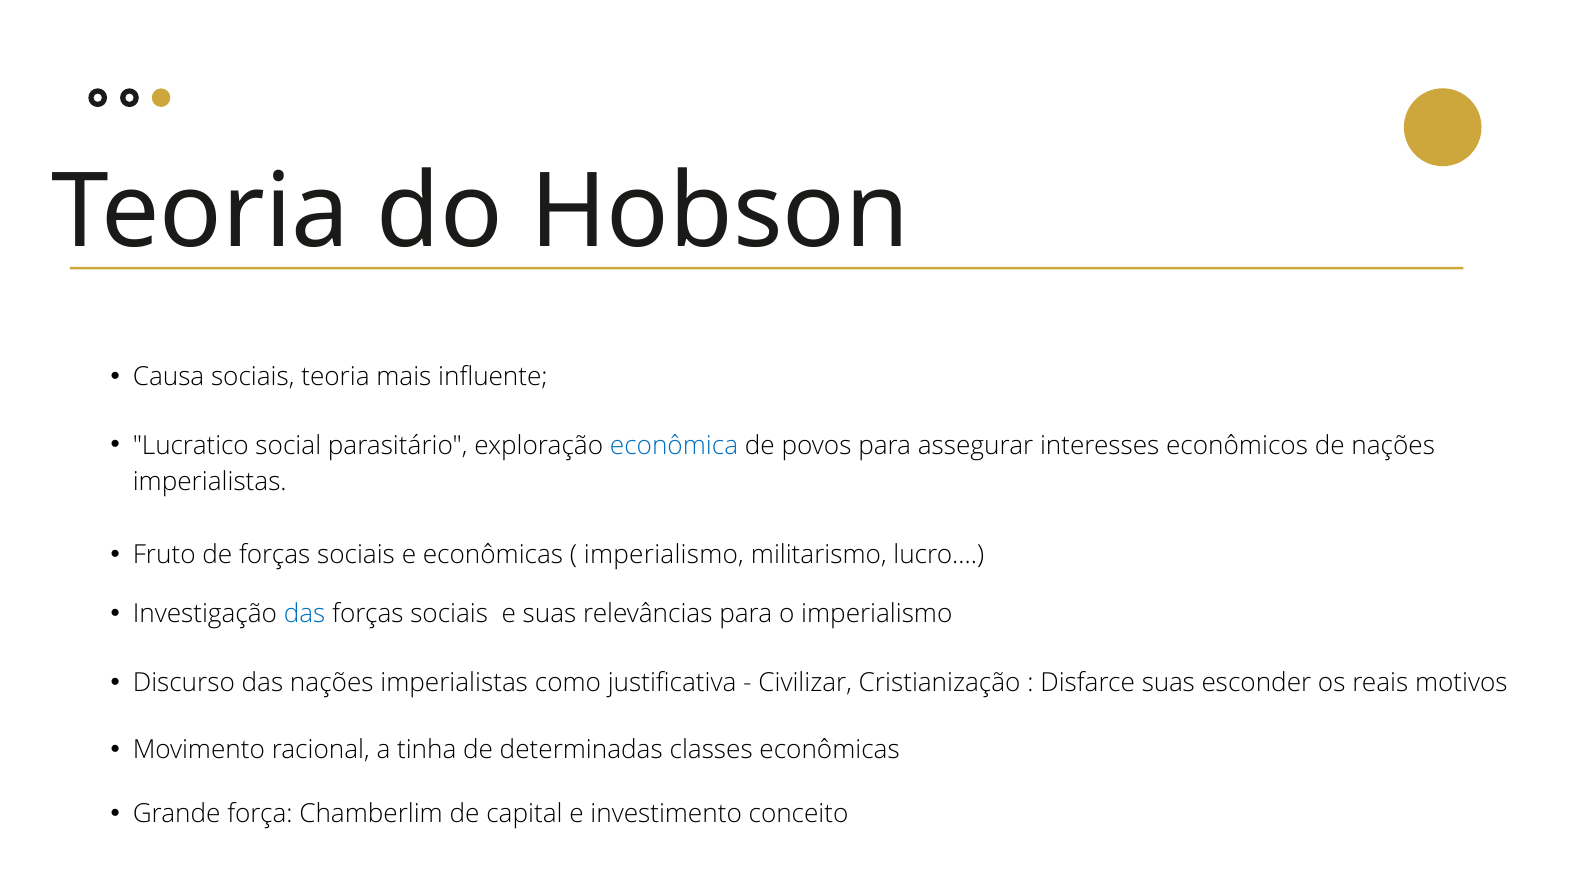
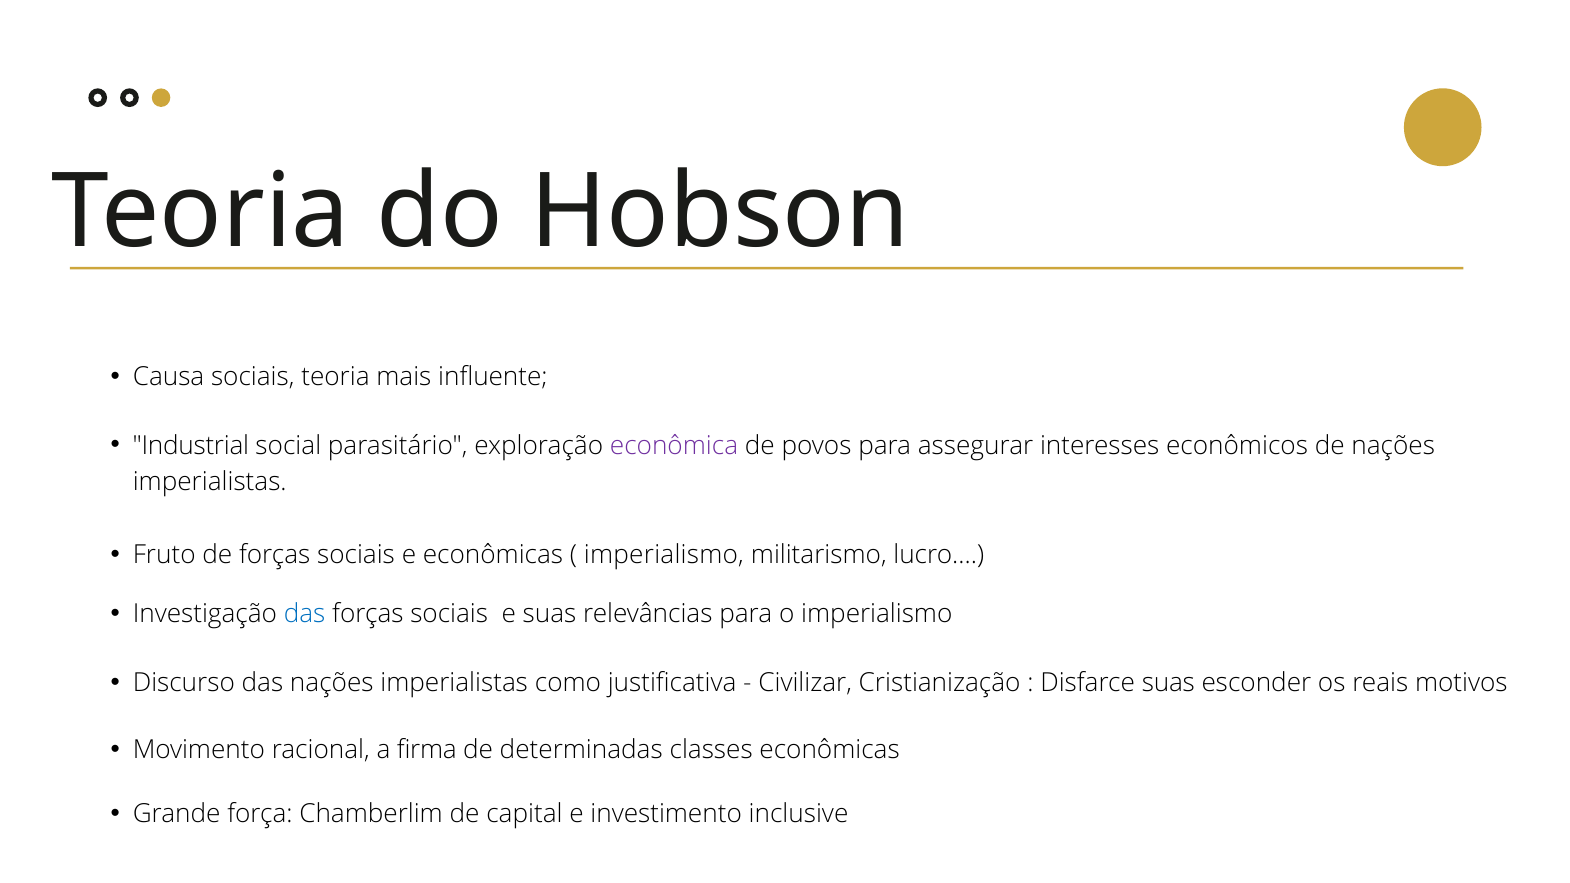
Lucratico: Lucratico -> Industrial
econômica colour: blue -> purple
tinha: tinha -> firma
conceito: conceito -> inclusive
